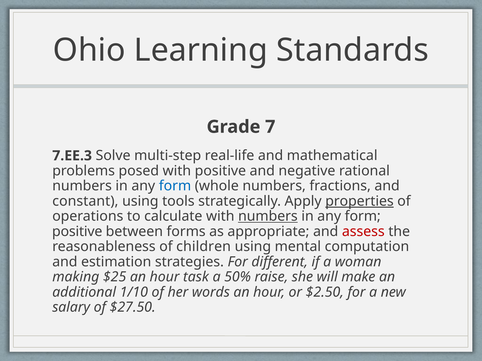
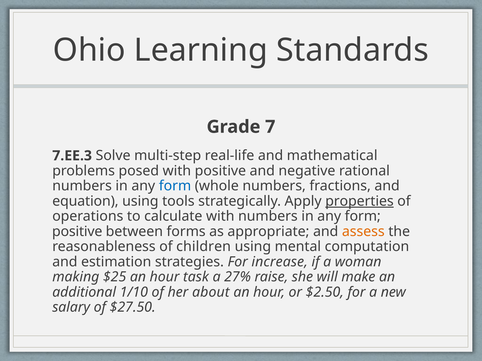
constant: constant -> equation
numbers at (268, 217) underline: present -> none
assess colour: red -> orange
different: different -> increase
50%: 50% -> 27%
words: words -> about
